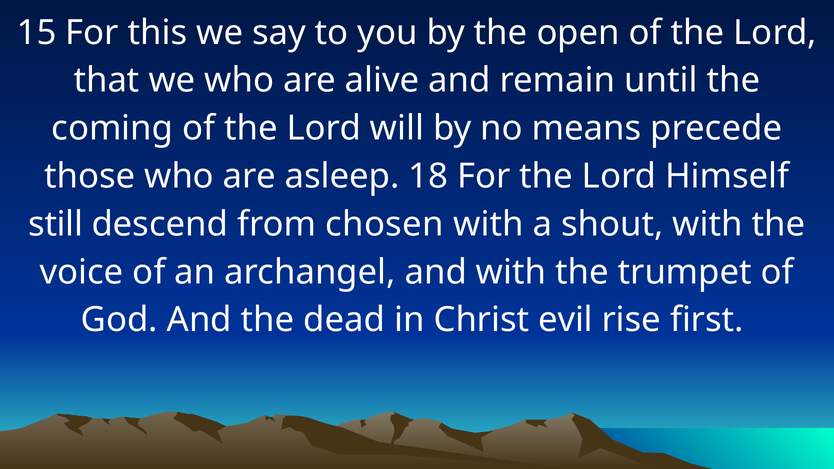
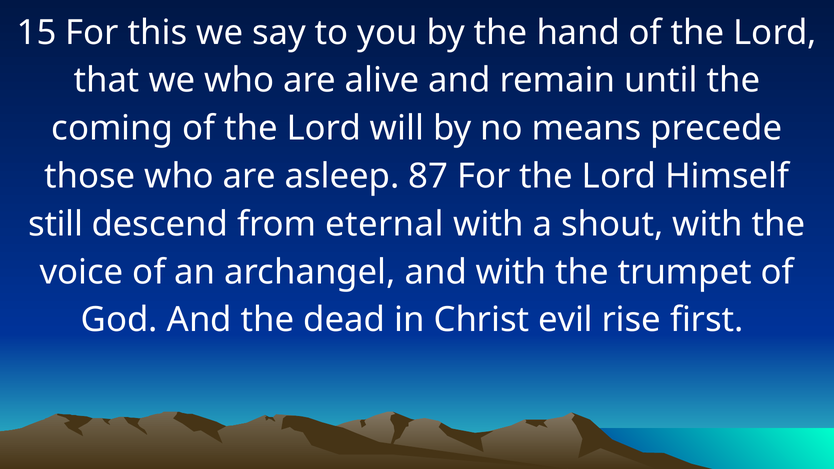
open: open -> hand
18: 18 -> 87
chosen: chosen -> eternal
